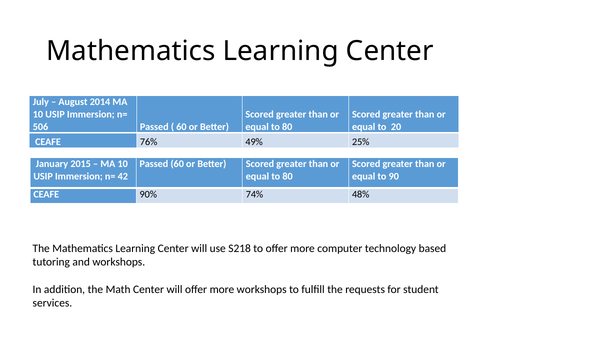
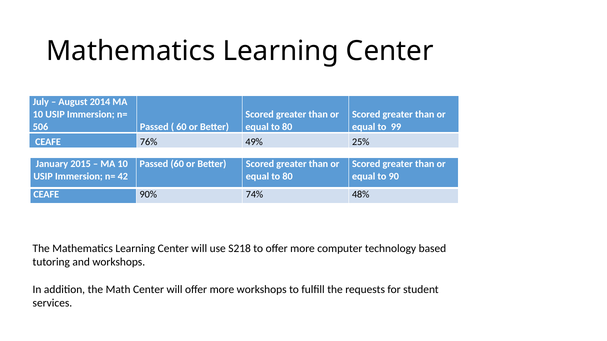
20: 20 -> 99
